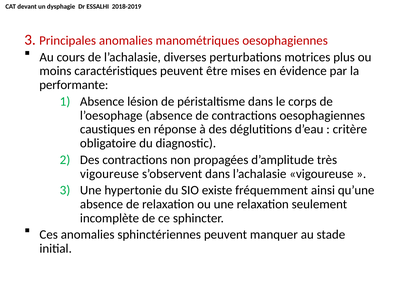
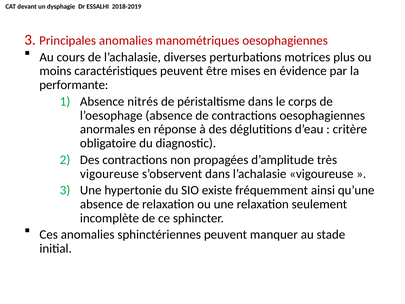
lésion: lésion -> nitrés
caustiques: caustiques -> anormales
